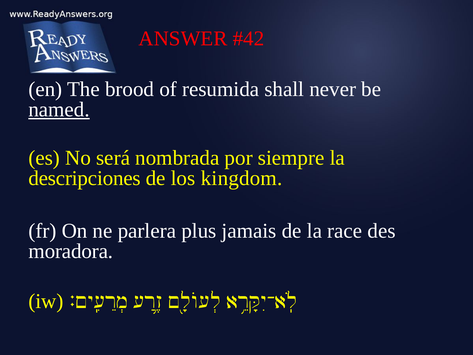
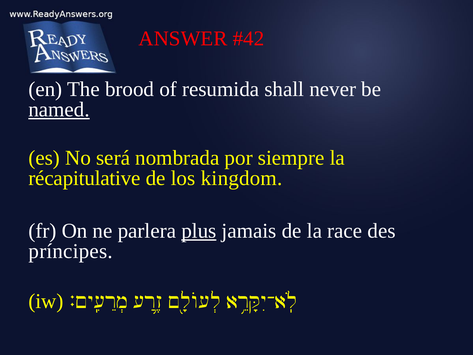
descripciones: descripciones -> récapitulative
plus underline: none -> present
moradora: moradora -> príncipes
